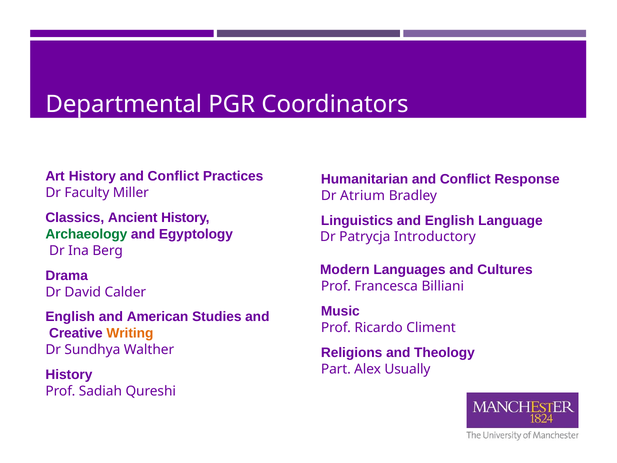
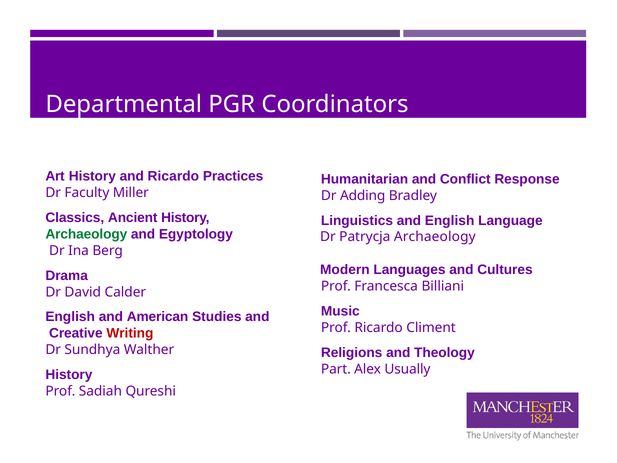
History and Conflict: Conflict -> Ricardo
Atrium: Atrium -> Adding
Patrycja Introductory: Introductory -> Archaeology
Writing colour: orange -> red
